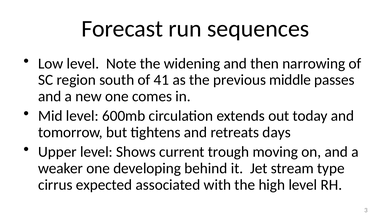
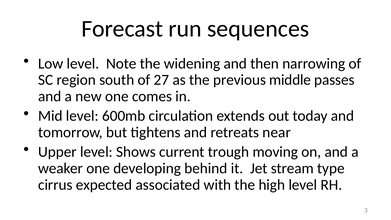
41: 41 -> 27
days: days -> near
